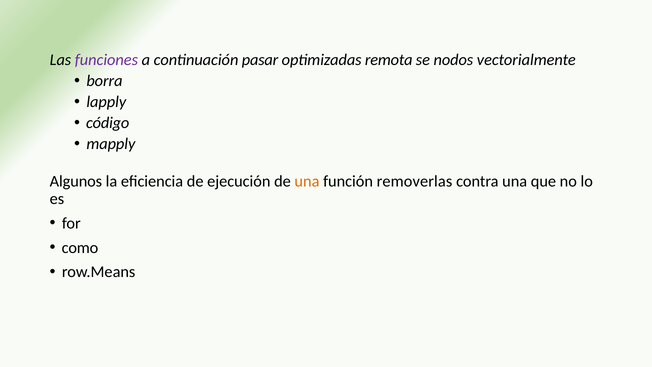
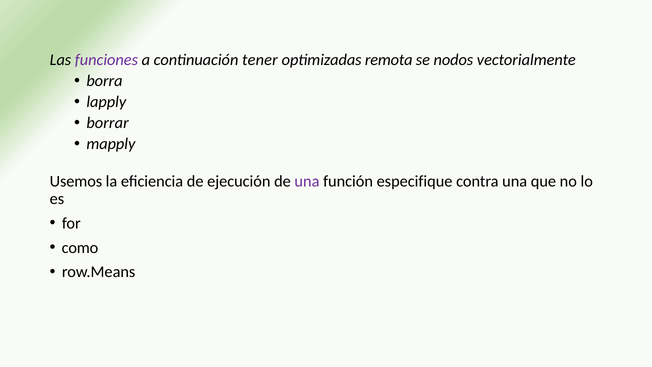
pasar: pasar -> tener
código: código -> borrar
Algunos: Algunos -> Usemos
una at (307, 181) colour: orange -> purple
removerlas: removerlas -> especifique
